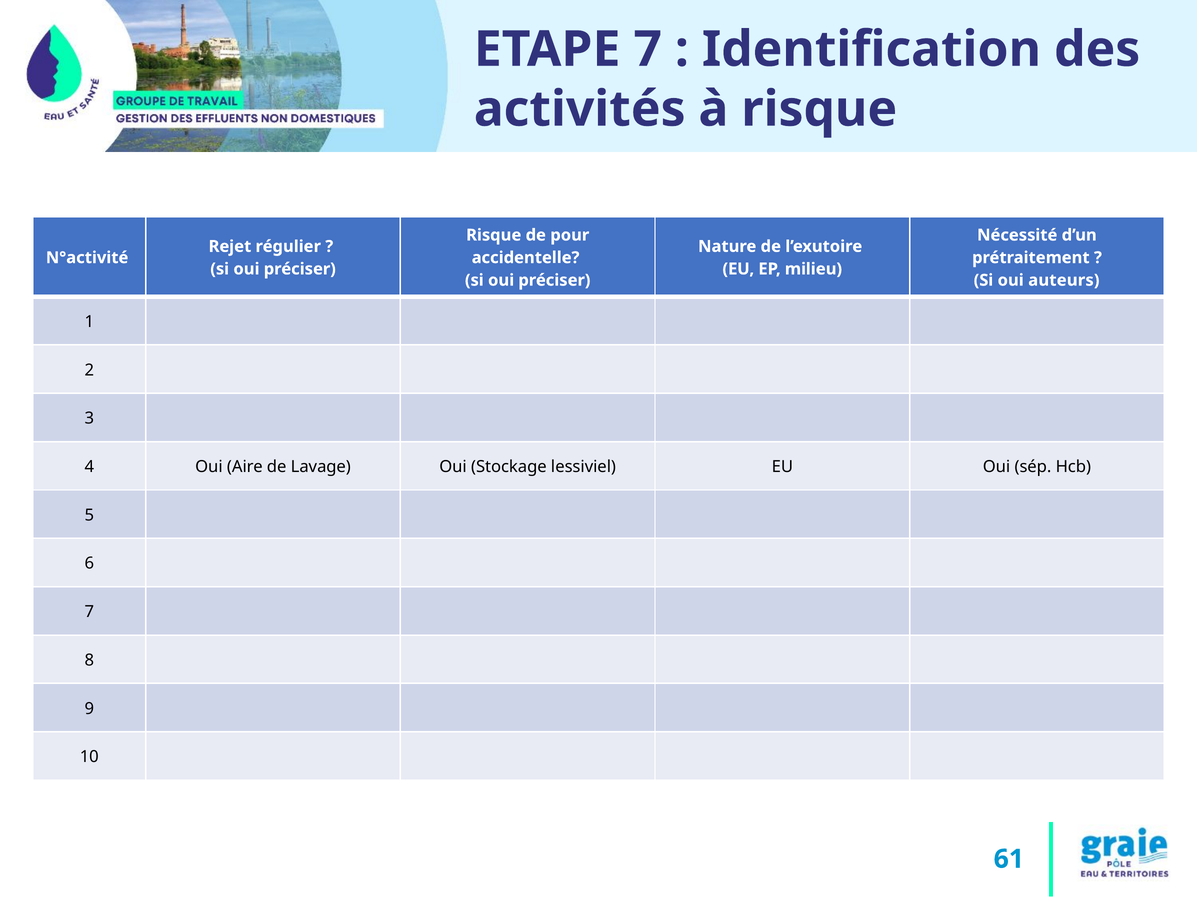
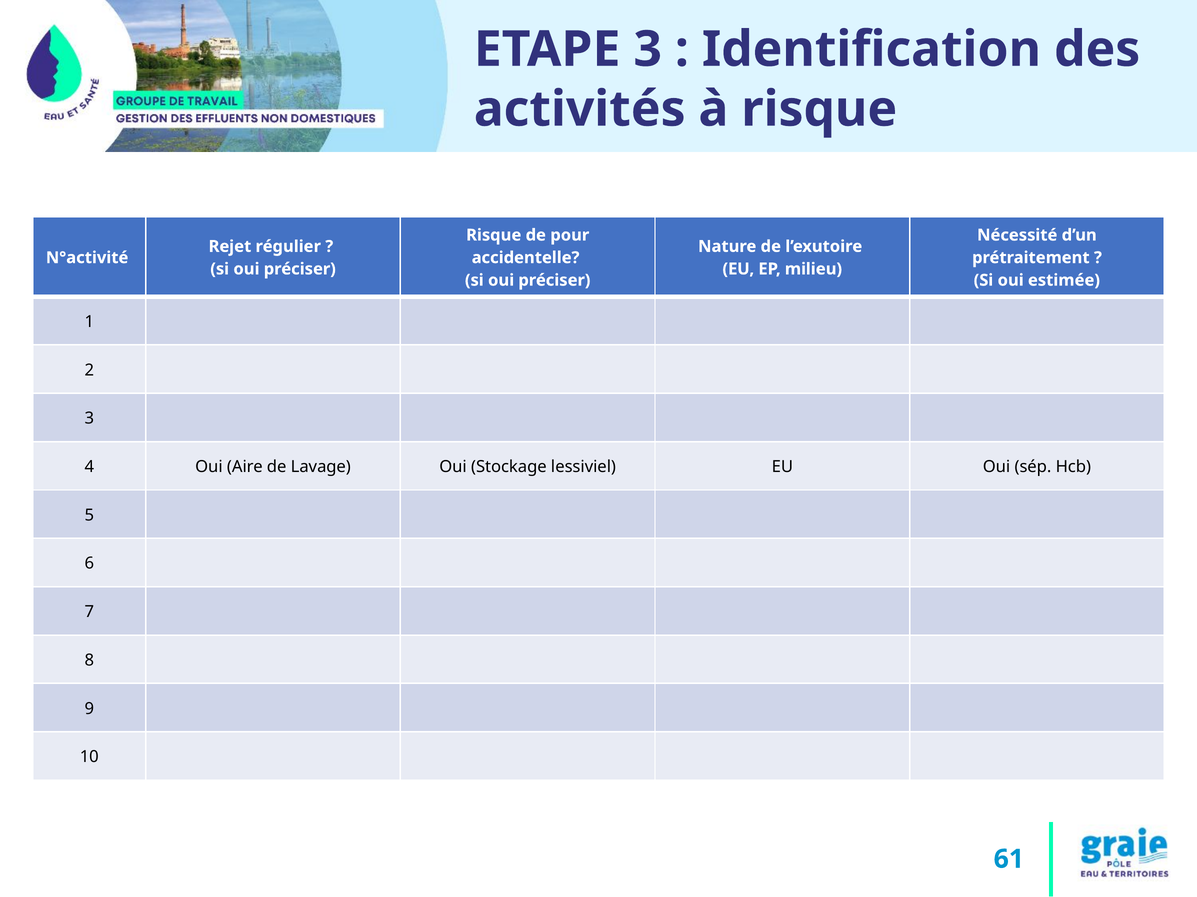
ETAPE 7: 7 -> 3
auteurs: auteurs -> estimée
